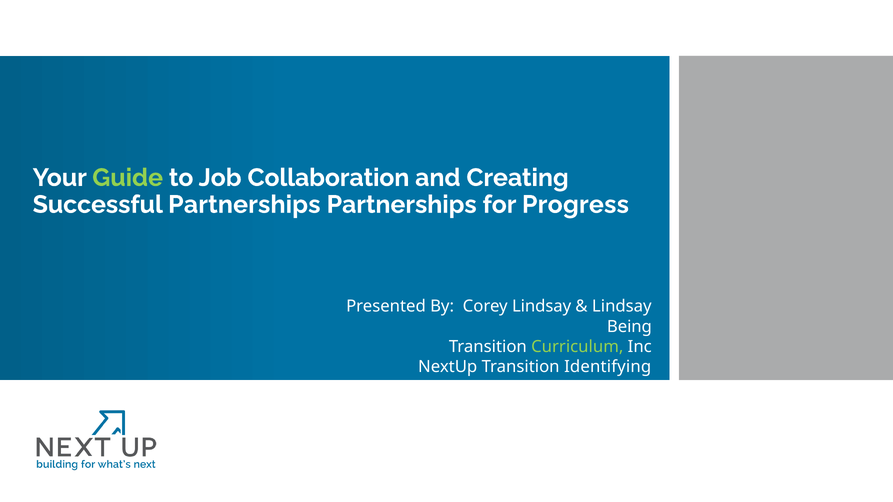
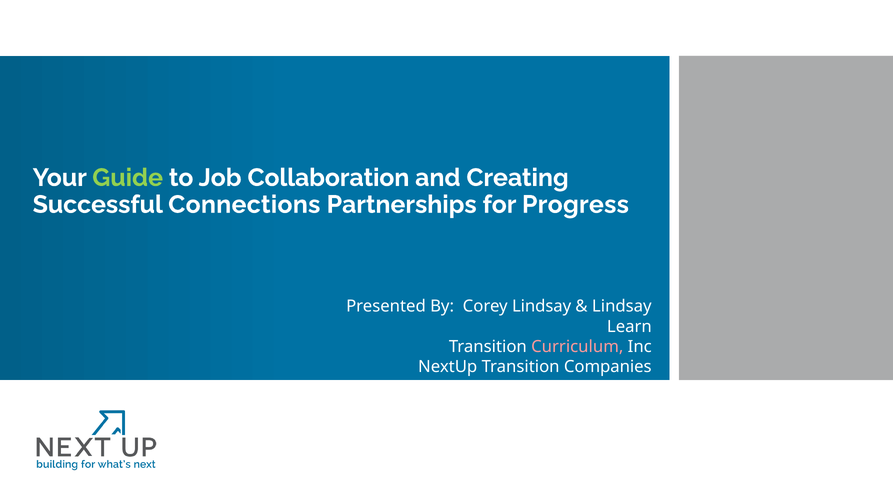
Successful Partnerships: Partnerships -> Connections
Being: Being -> Learn
Curriculum colour: light green -> pink
Identifying: Identifying -> Companies
